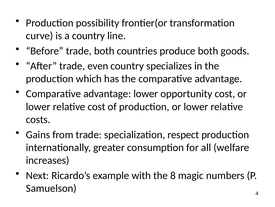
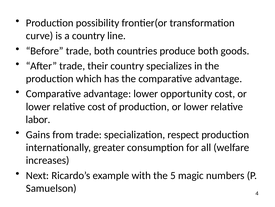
even: even -> their
costs: costs -> labor
8: 8 -> 5
